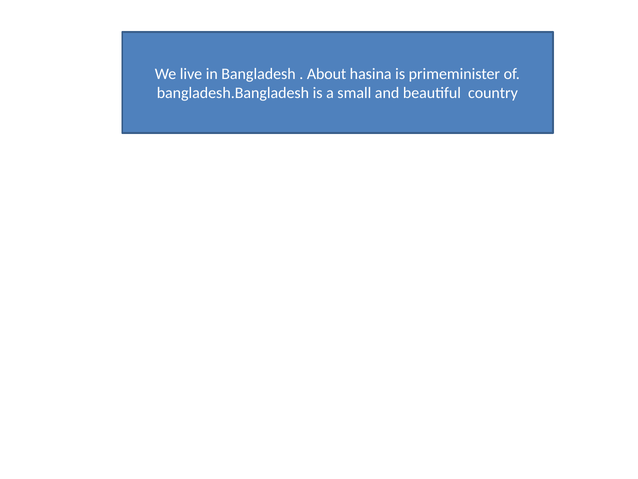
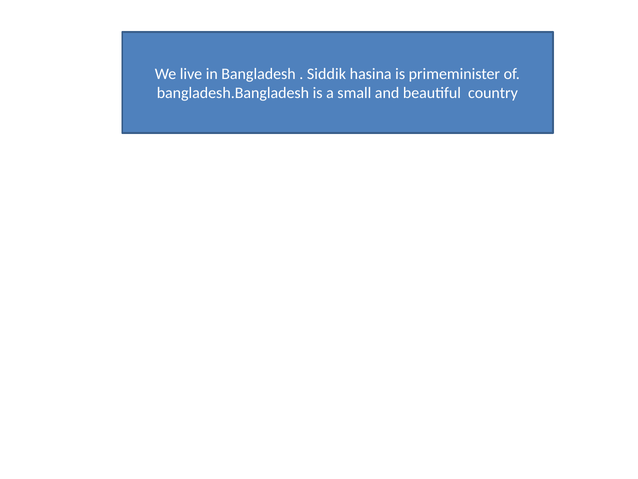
About: About -> Siddik
